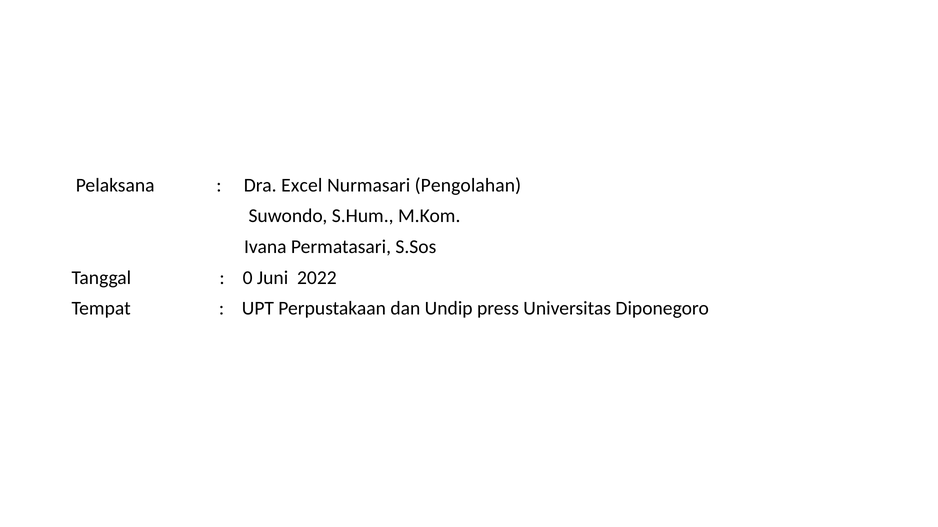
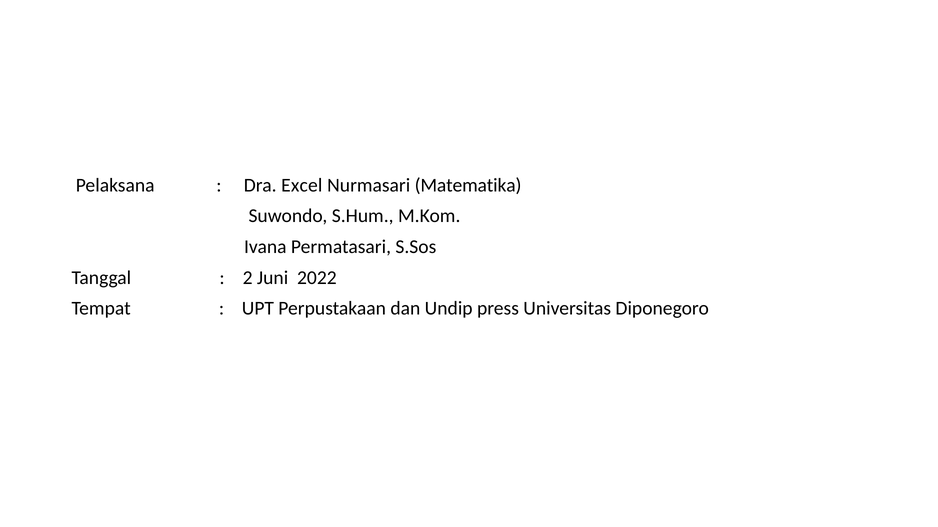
Pengolahan: Pengolahan -> Matematika
0: 0 -> 2
